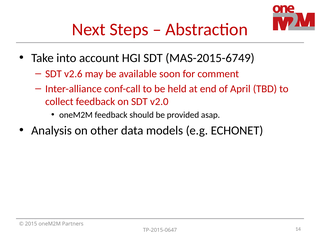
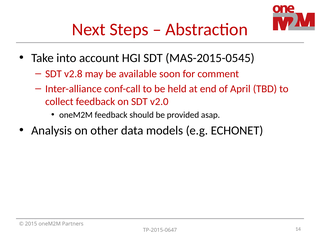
MAS-2015-6749: MAS-2015-6749 -> MAS-2015-0545
v2.6: v2.6 -> v2.8
